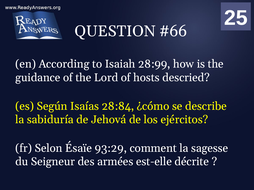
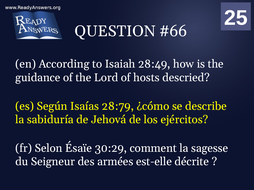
28:99: 28:99 -> 28:49
28:84: 28:84 -> 28:79
93:29: 93:29 -> 30:29
